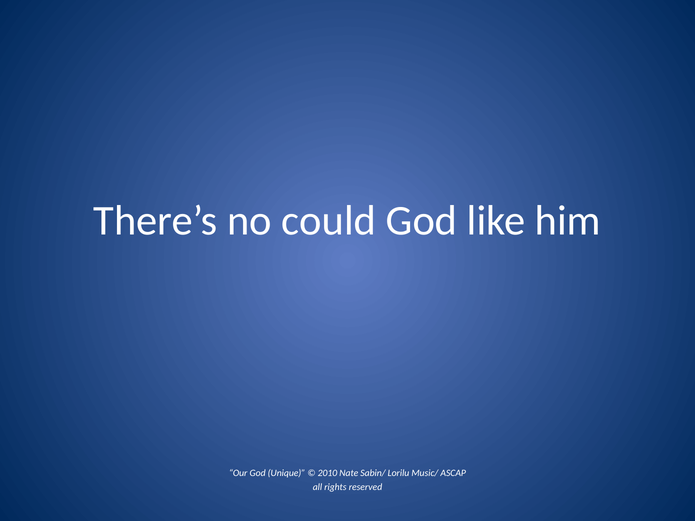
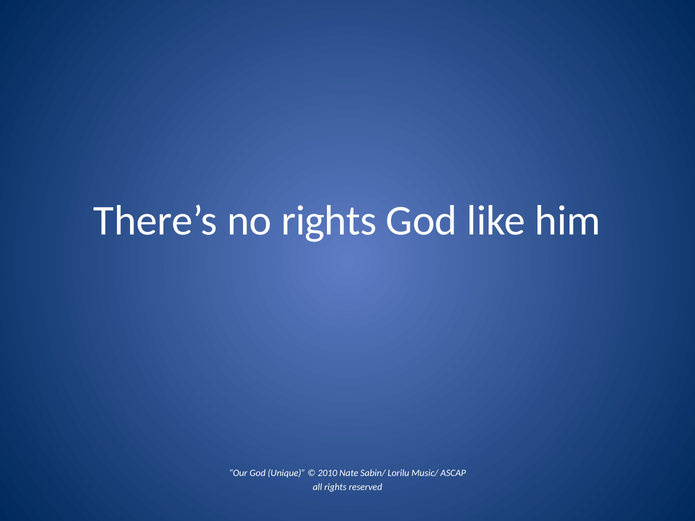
no could: could -> rights
